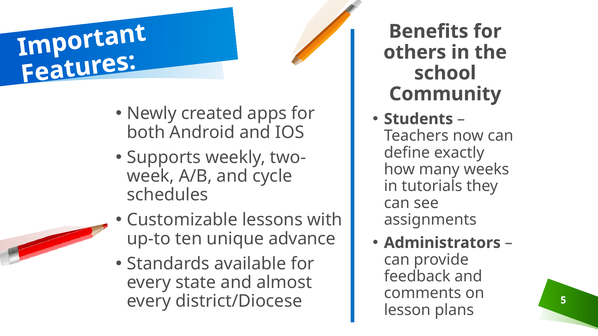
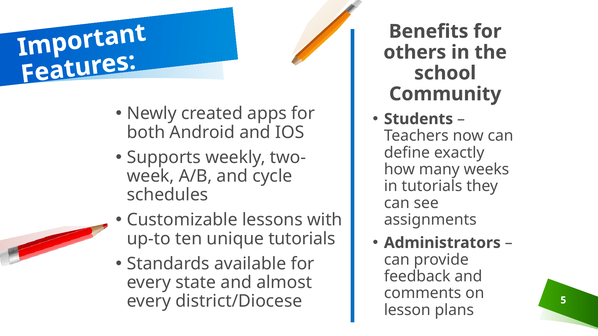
unique advance: advance -> tutorials
